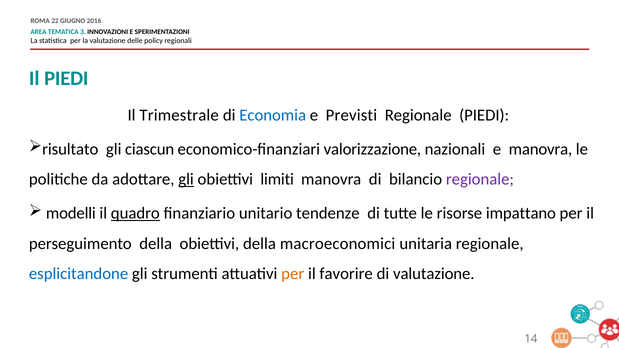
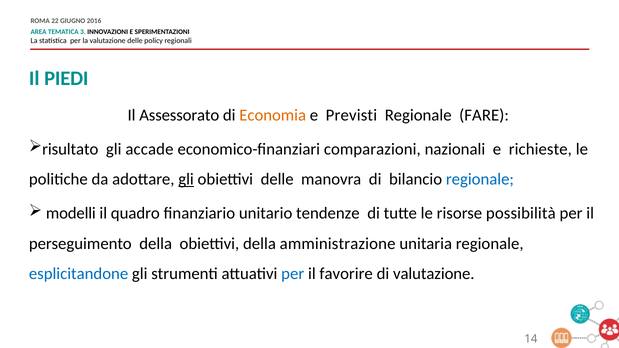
Trimestrale: Trimestrale -> Assessorato
Economia colour: blue -> orange
Regionale PIEDI: PIEDI -> FARE
ciascun: ciascun -> accade
valorizzazione: valorizzazione -> comparazioni
e manovra: manovra -> richieste
obiettivi limiti: limiti -> delle
regionale at (480, 179) colour: purple -> blue
quadro underline: present -> none
impattano: impattano -> possibilità
macroeconomici: macroeconomici -> amministrazione
per at (293, 274) colour: orange -> blue
